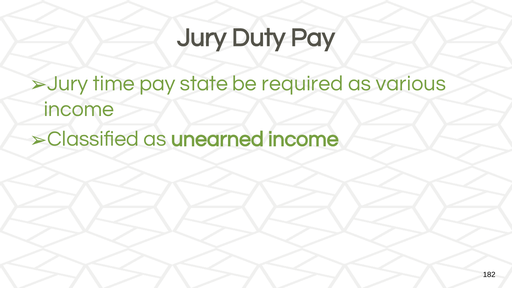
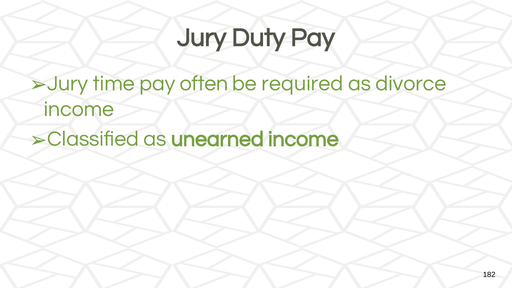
state: state -> often
various: various -> divorce
